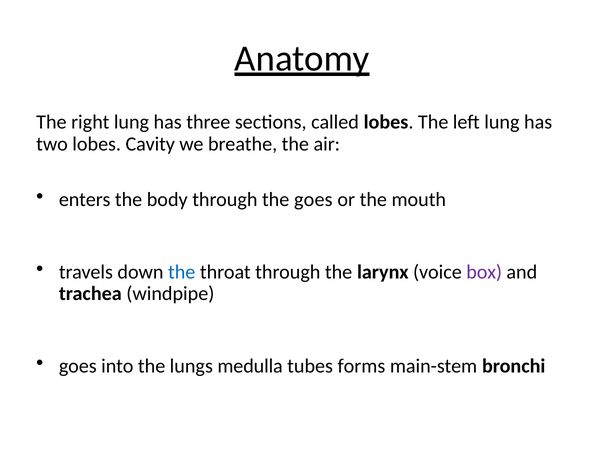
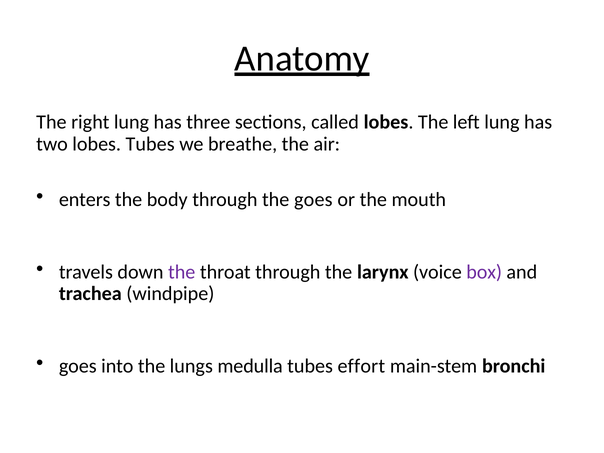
lobes Cavity: Cavity -> Tubes
the at (182, 272) colour: blue -> purple
forms: forms -> effort
